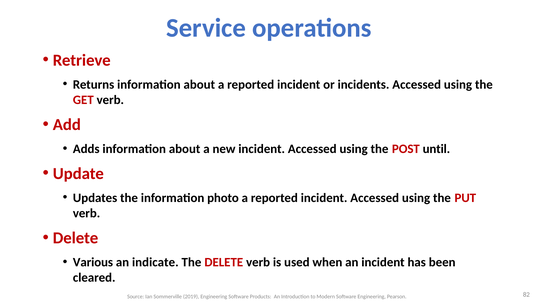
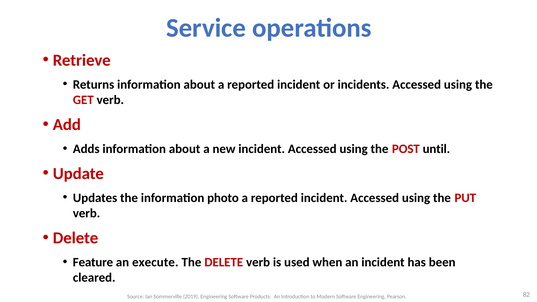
Various: Various -> Feature
indicate: indicate -> execute
